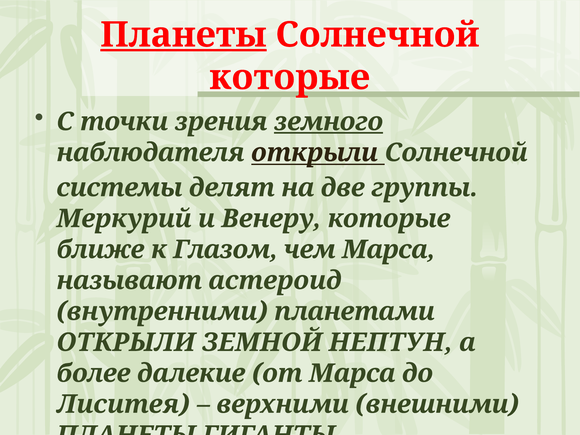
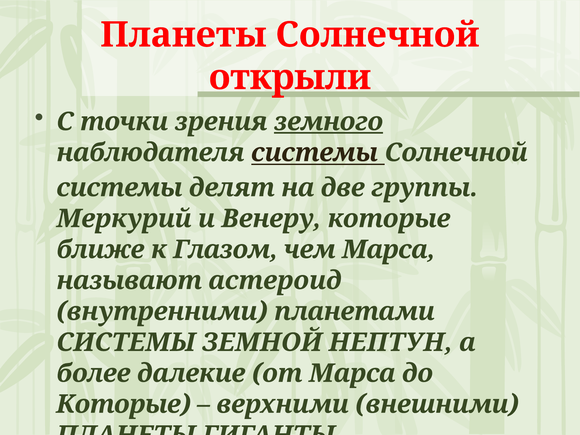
Планеты at (183, 35) underline: present -> none
которые at (290, 77): которые -> открыли
наблюдателя открыли: открыли -> системы
ОТКРЫЛИ at (126, 342): ОТКРЫЛИ -> СИСТЕМЫ
Лиситея at (123, 404): Лиситея -> Которые
